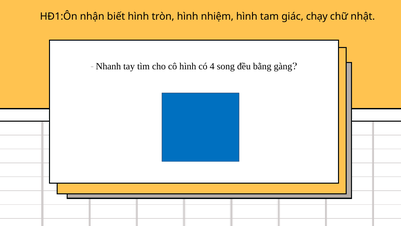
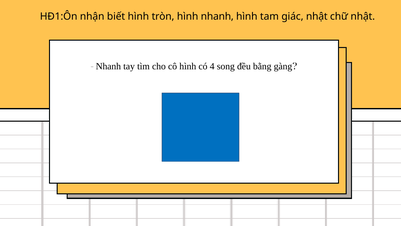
hình nhiệm: nhiệm -> nhanh
giác chạy: chạy -> nhật
